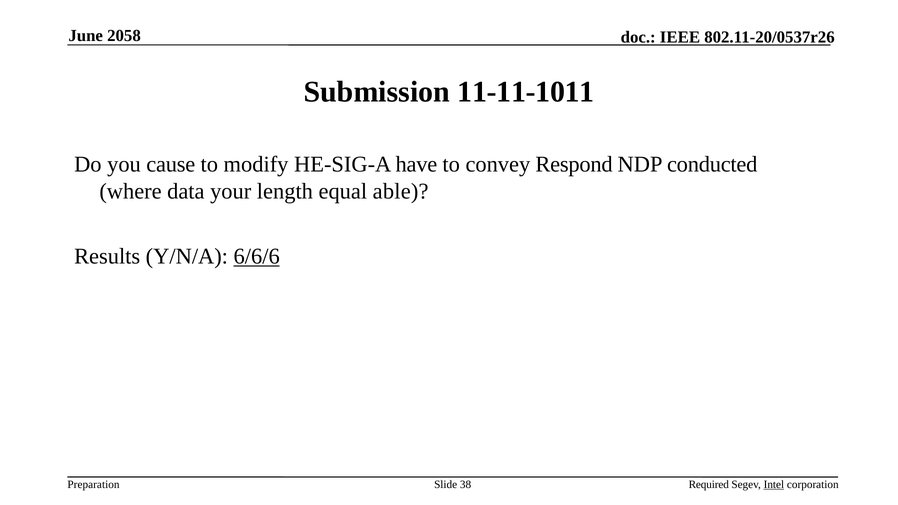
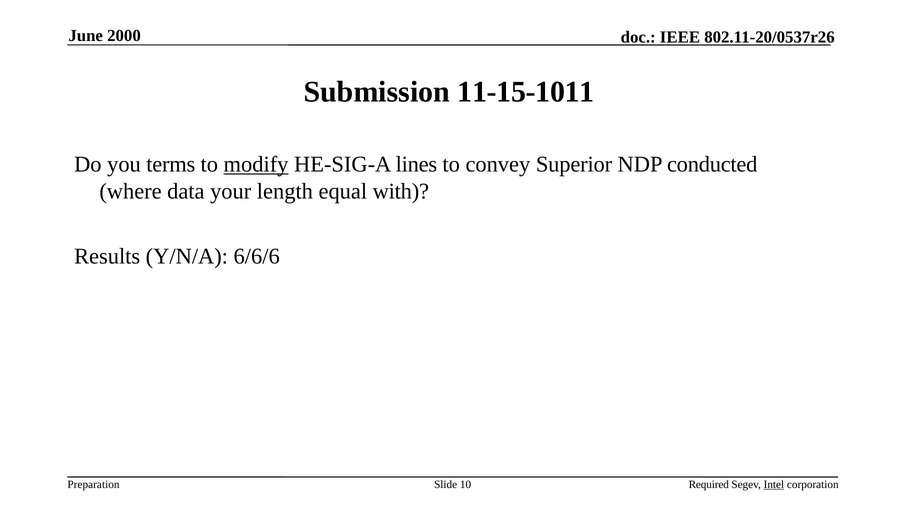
2058: 2058 -> 2000
11-11-1011: 11-11-1011 -> 11-15-1011
cause: cause -> terms
modify underline: none -> present
have: have -> lines
Respond: Respond -> Superior
able: able -> with
6/6/6 underline: present -> none
38: 38 -> 10
